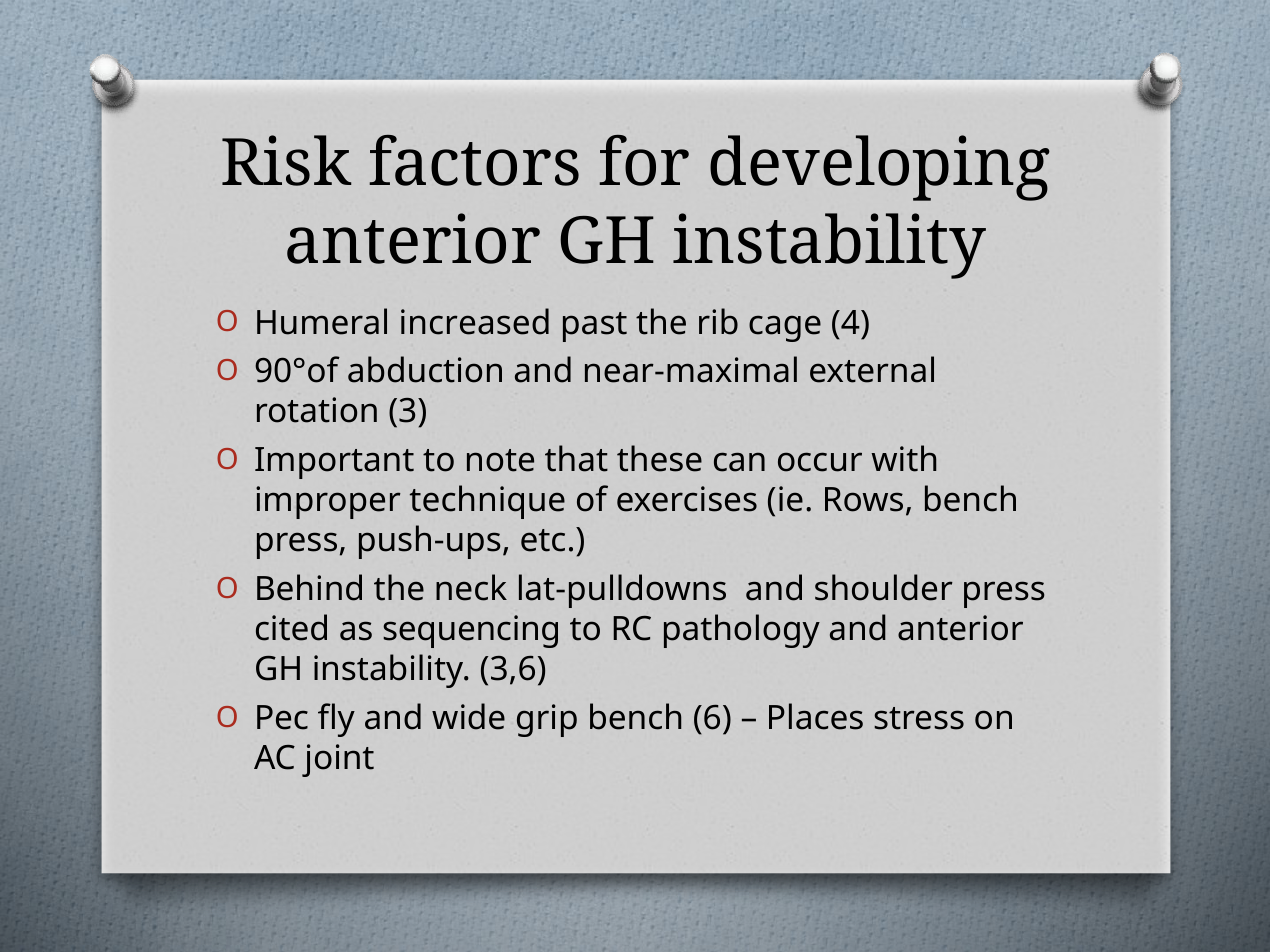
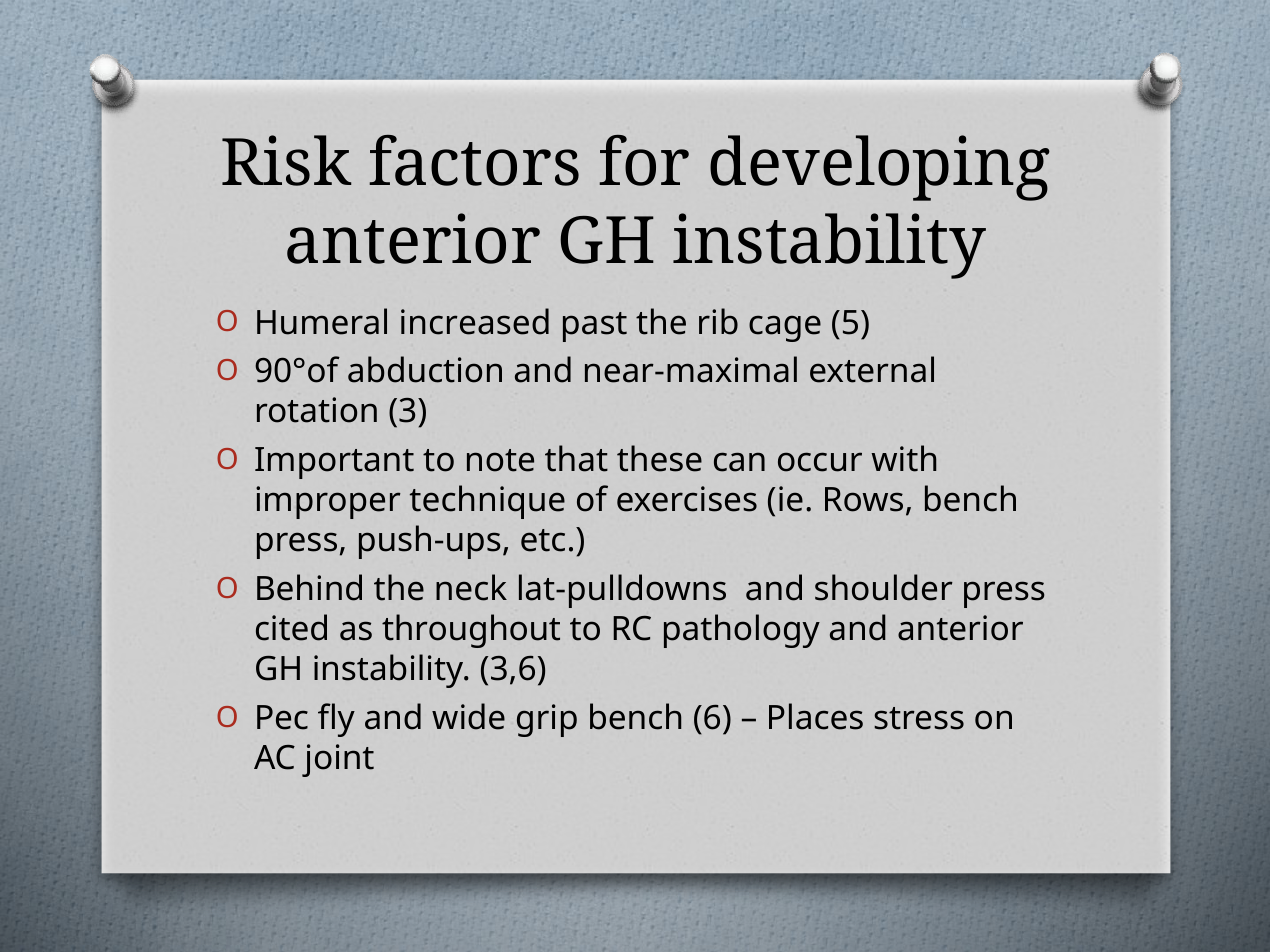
4: 4 -> 5
sequencing: sequencing -> throughout
